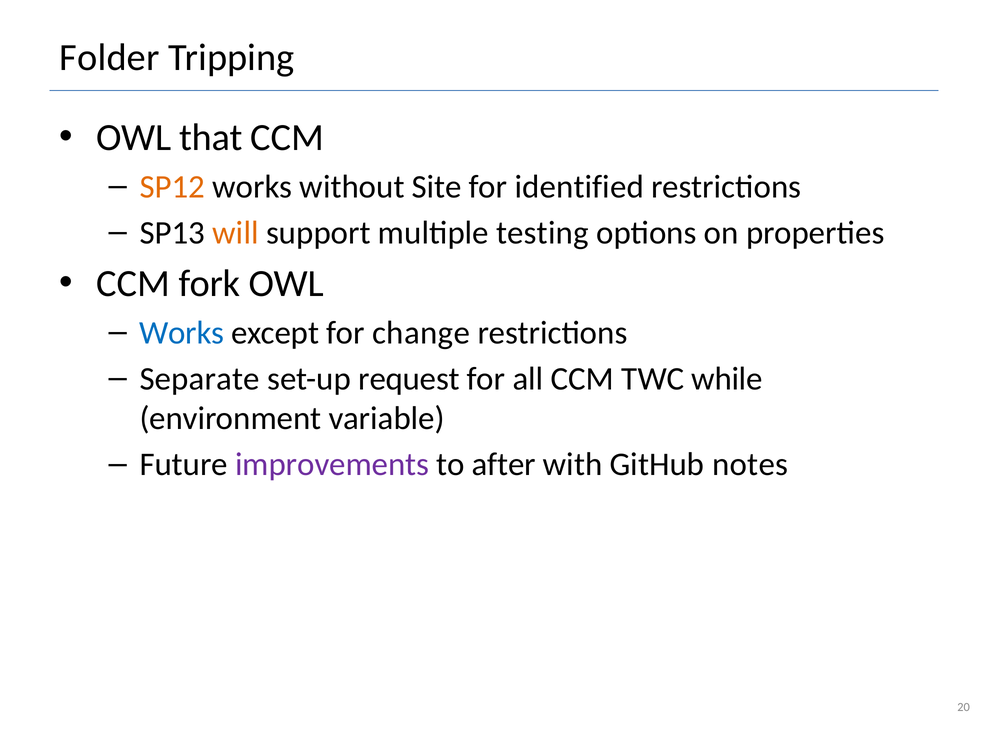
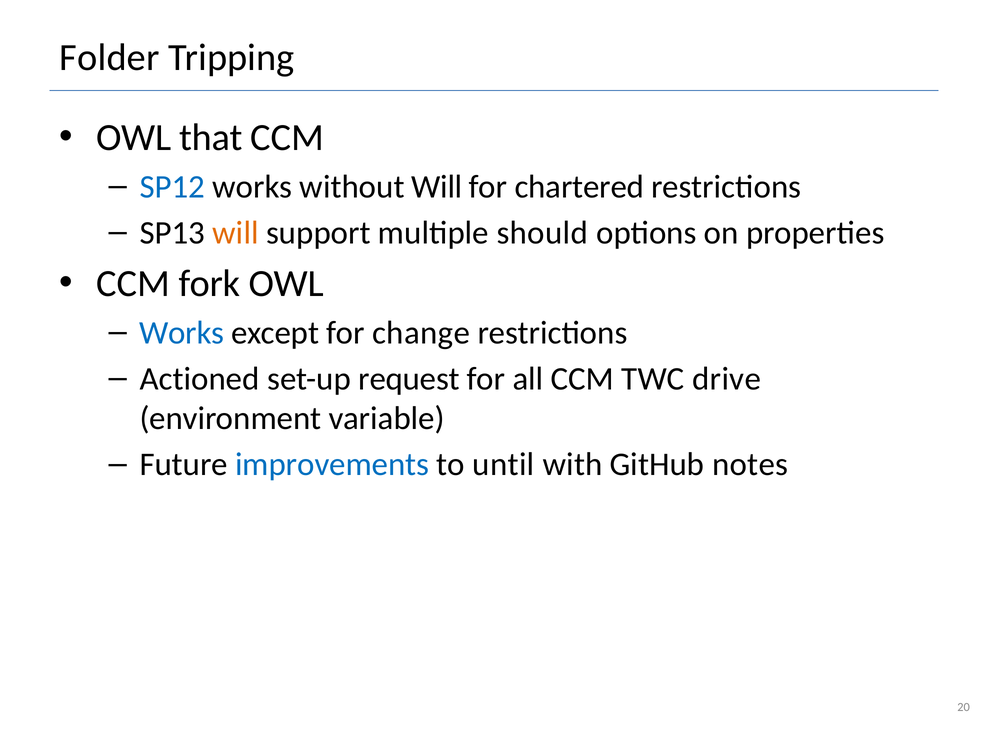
SP12 colour: orange -> blue
without Site: Site -> Will
identified: identified -> chartered
testing: testing -> should
Separate: Separate -> Actioned
while: while -> drive
improvements colour: purple -> blue
after: after -> until
